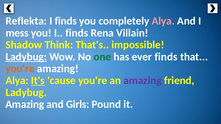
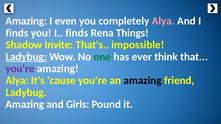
Reflekta at (26, 21): Reflekta -> Amazing
finds at (66, 21): finds -> even
mess at (17, 33): mess -> finds
Villain: Villain -> Things
Think: Think -> Invite
ever finds: finds -> think
you're at (20, 69) colour: orange -> purple
It's underline: present -> none
amazing at (143, 81) colour: purple -> black
